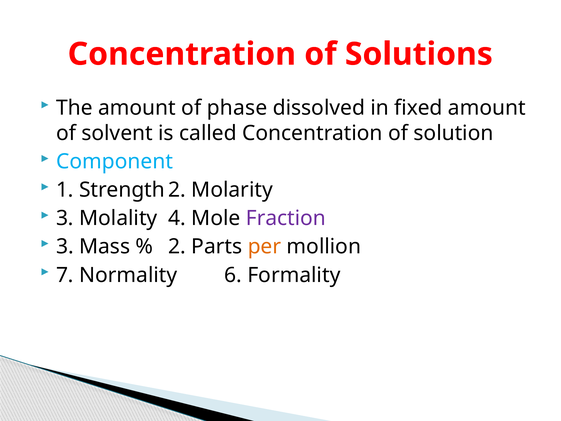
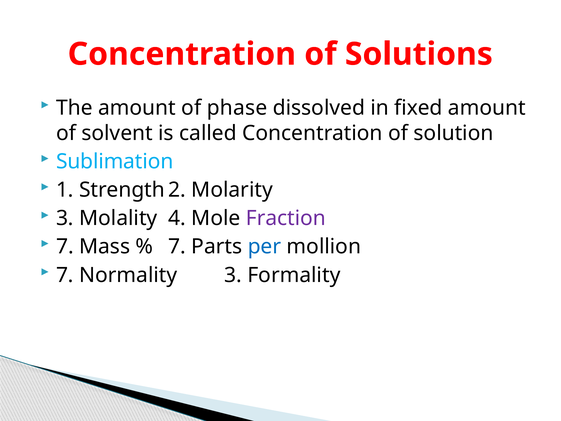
Component: Component -> Sublimation
3 at (65, 247): 3 -> 7
2 at (177, 247): 2 -> 7
per colour: orange -> blue
Normality 6: 6 -> 3
